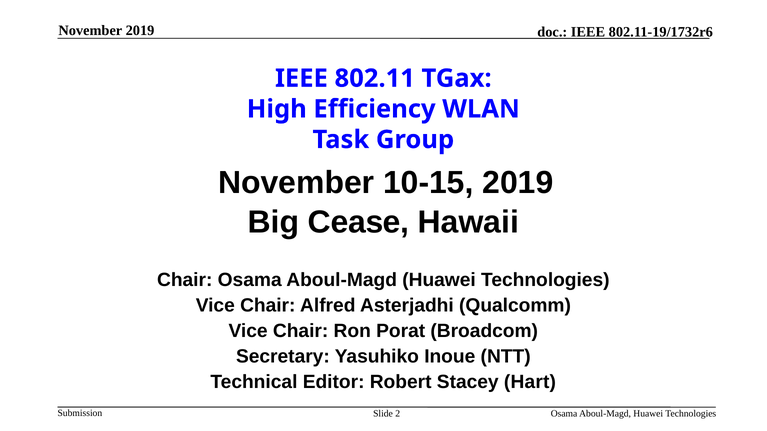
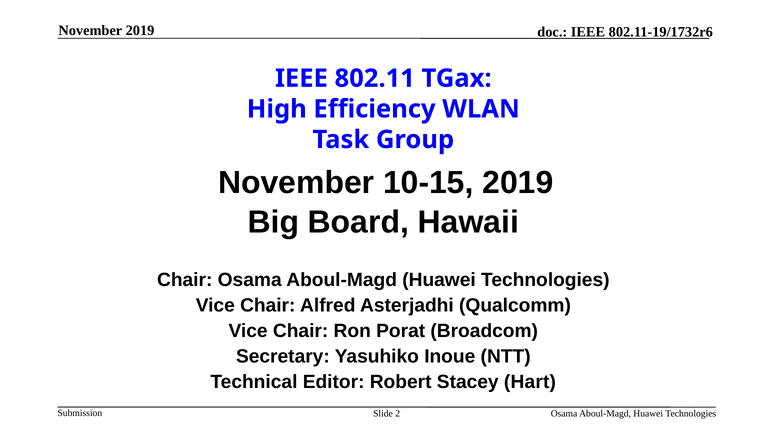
Cease: Cease -> Board
